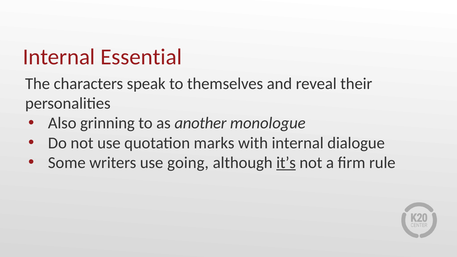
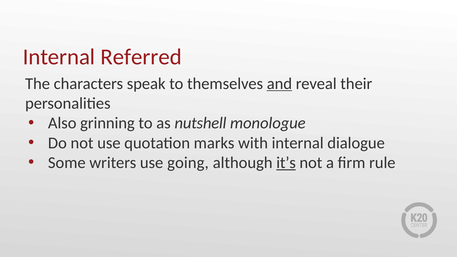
Essential: Essential -> Referred
and underline: none -> present
another: another -> nutshell
